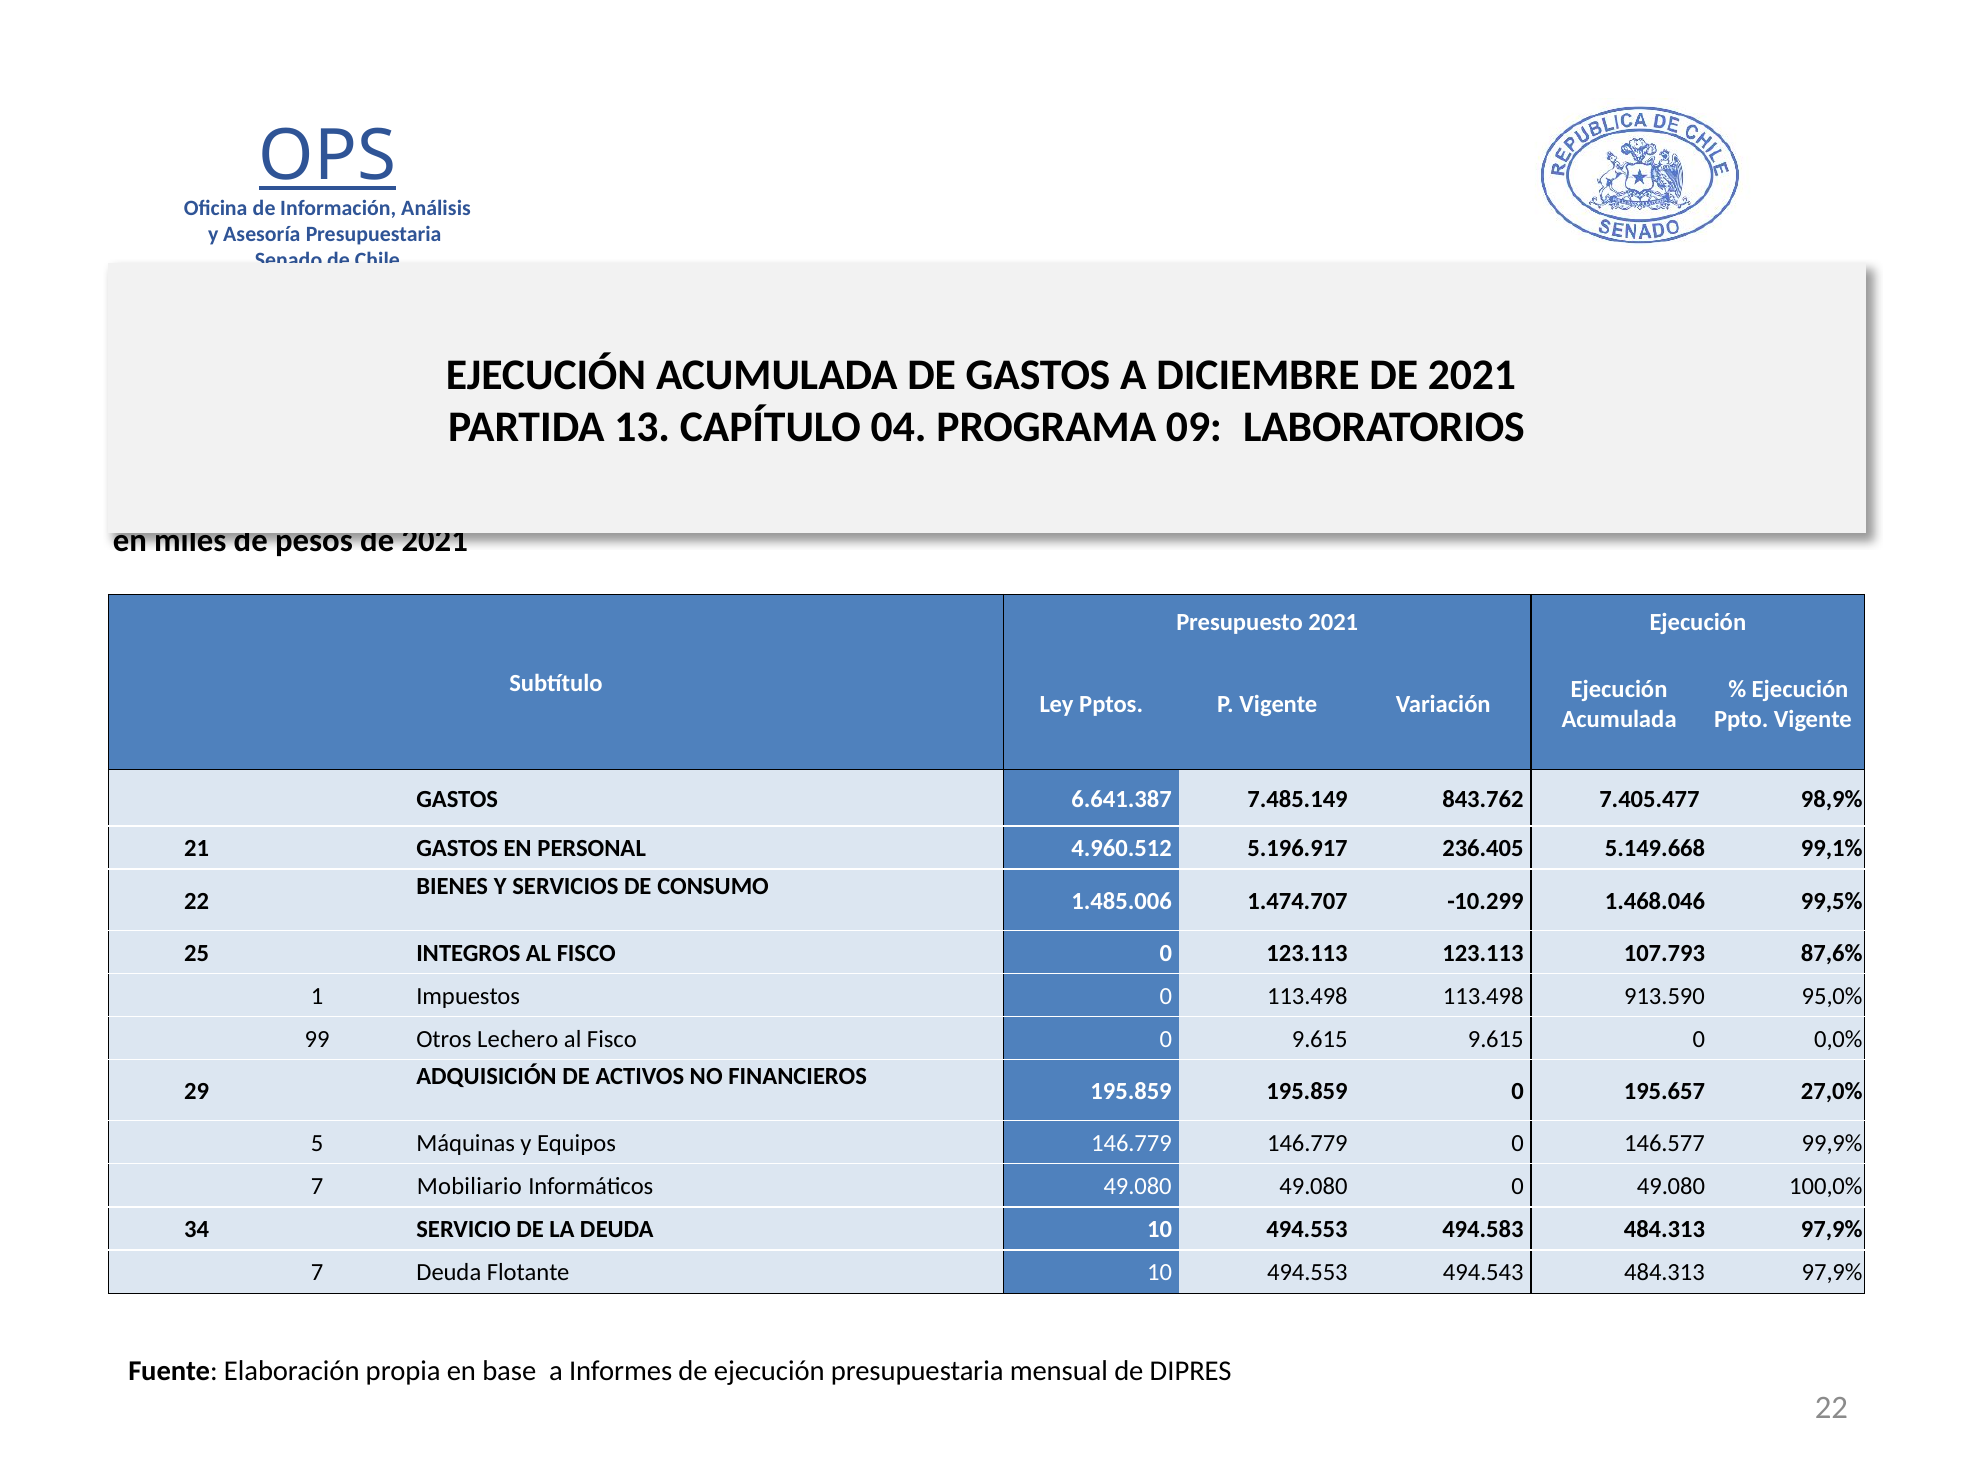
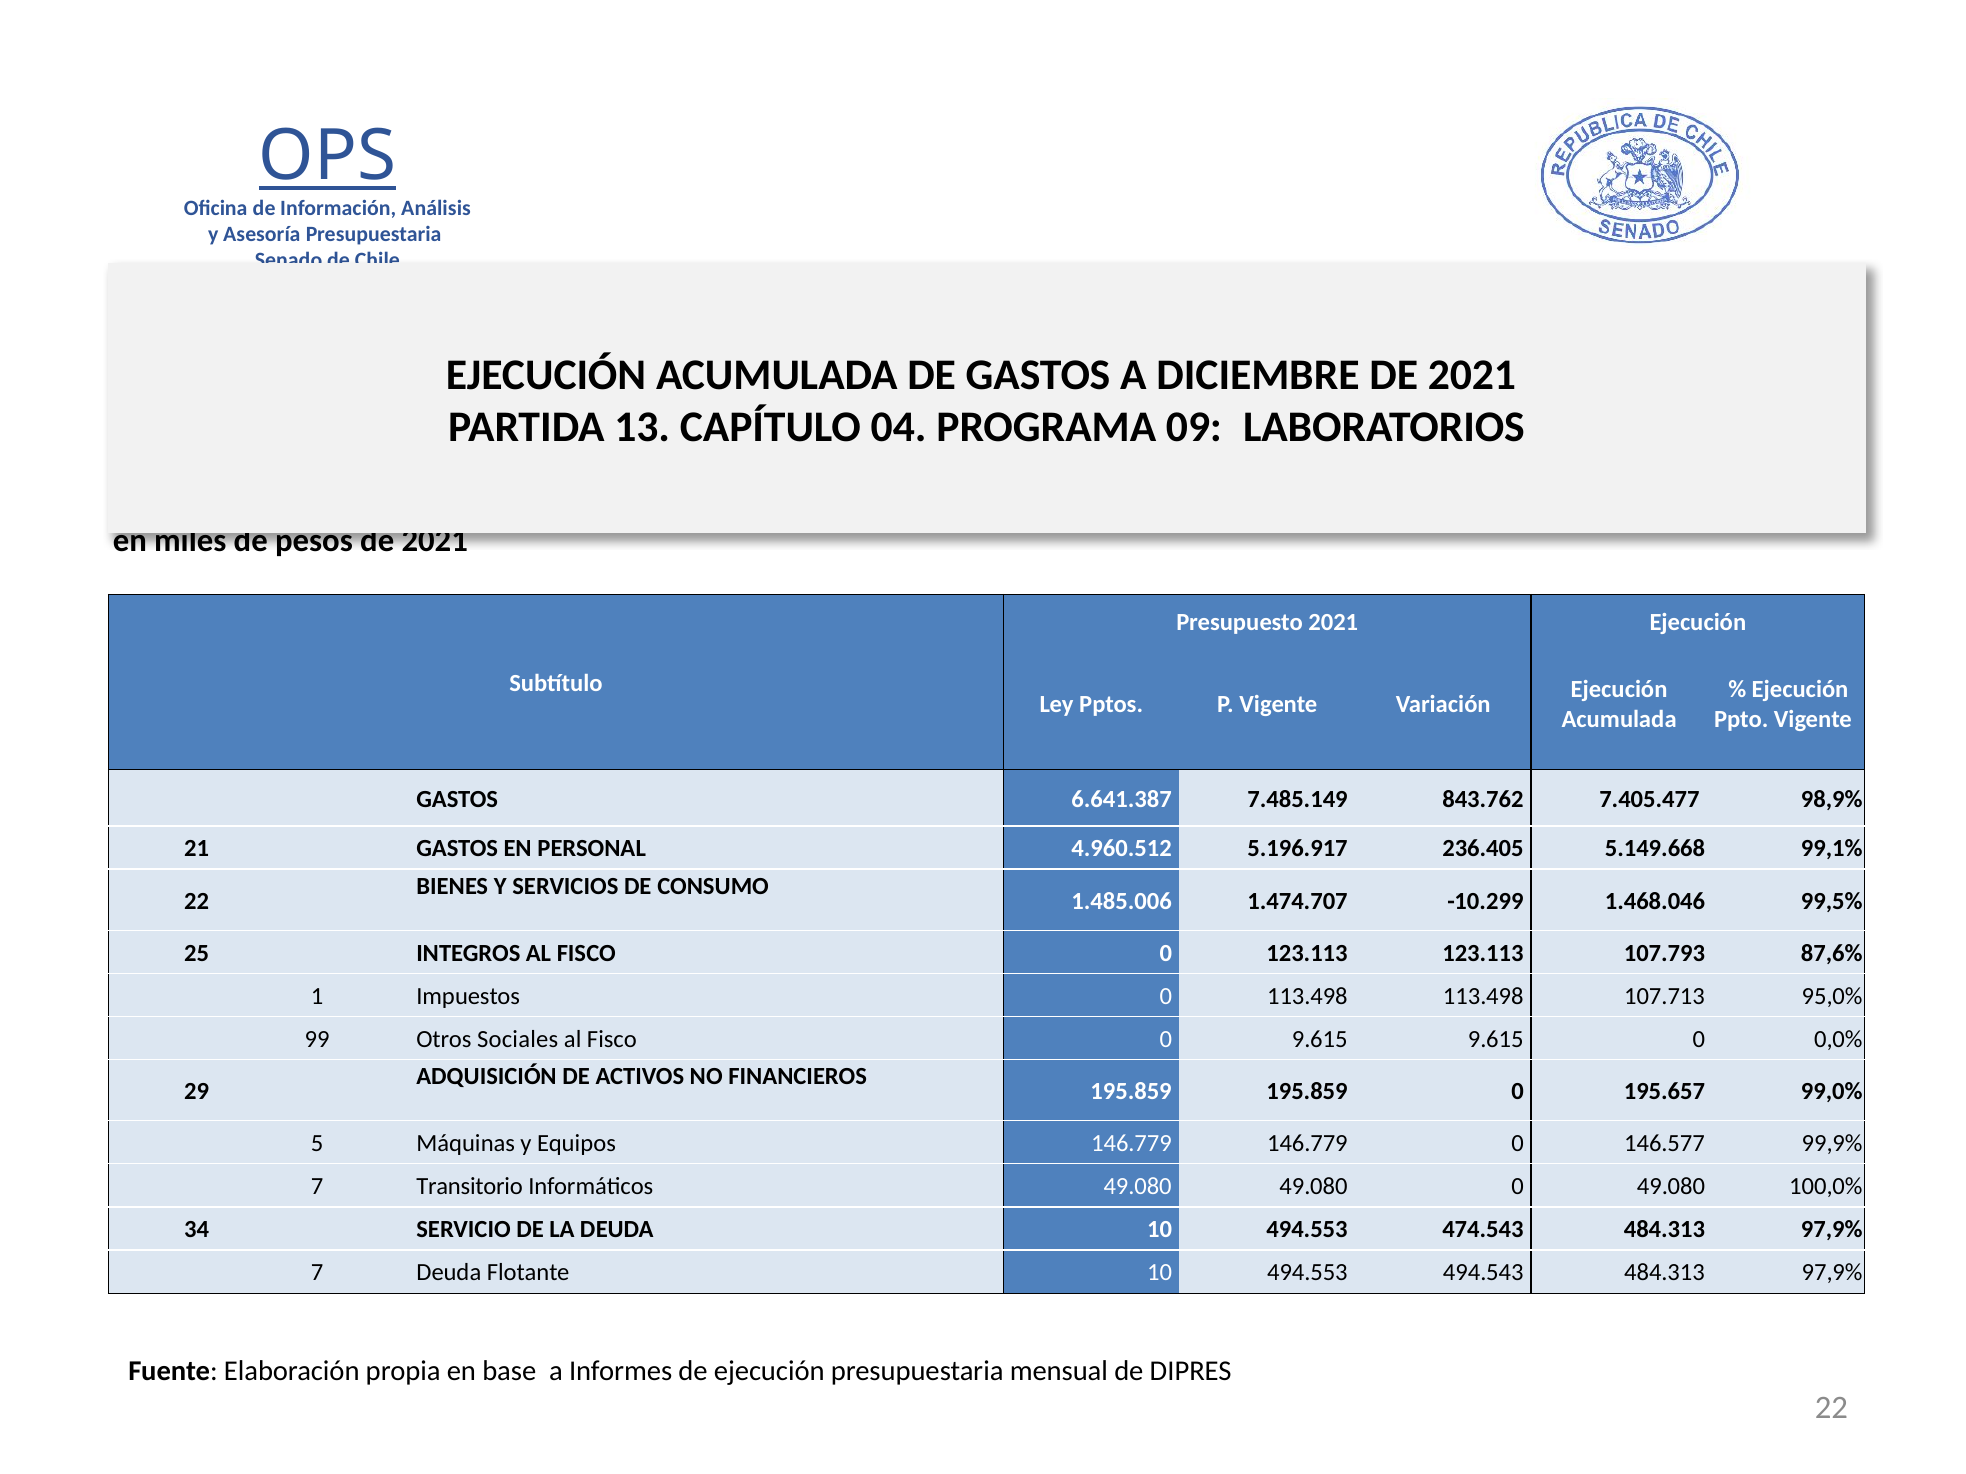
913.590: 913.590 -> 107.713
Lechero: Lechero -> Sociales
27,0%: 27,0% -> 99,0%
Mobiliario: Mobiliario -> Transitorio
494.583: 494.583 -> 474.543
